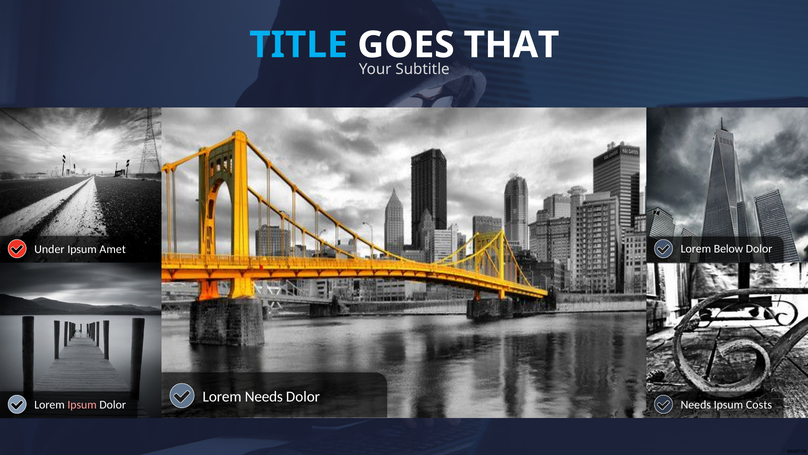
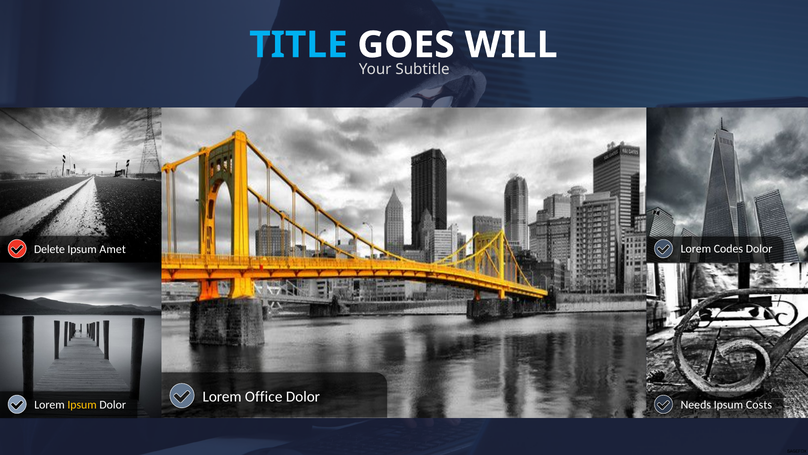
THAT: THAT -> WILL
Under: Under -> Delete
Below: Below -> Codes
Lorem Needs: Needs -> Office
Ipsum at (82, 404) colour: pink -> yellow
